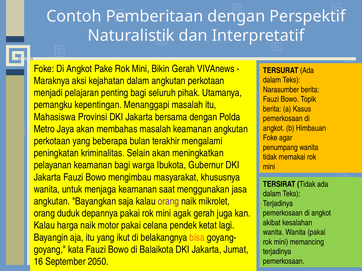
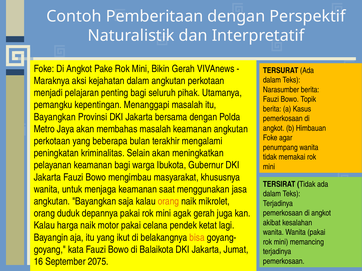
Mahasiswa at (55, 117): Mahasiswa -> Bayangkan
orang at (168, 202) colour: purple -> orange
2050: 2050 -> 2075
